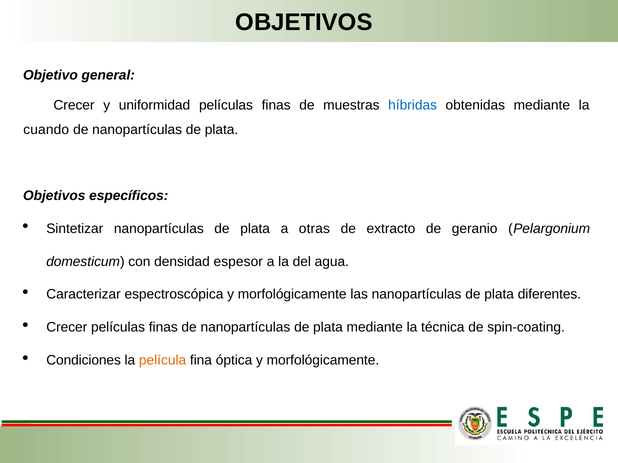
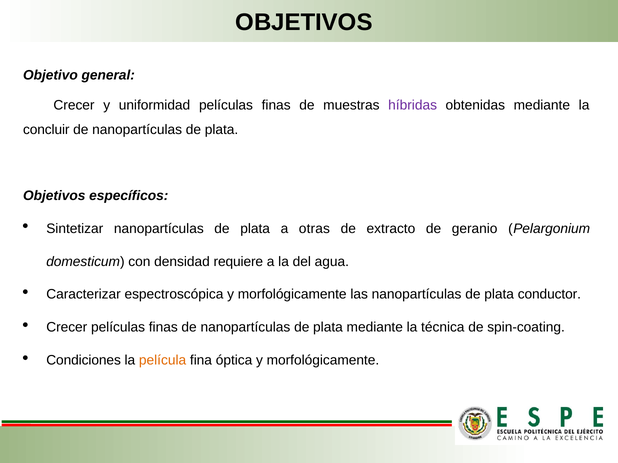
híbridas colour: blue -> purple
cuando: cuando -> concluir
espesor: espesor -> requiere
diferentes: diferentes -> conductor
